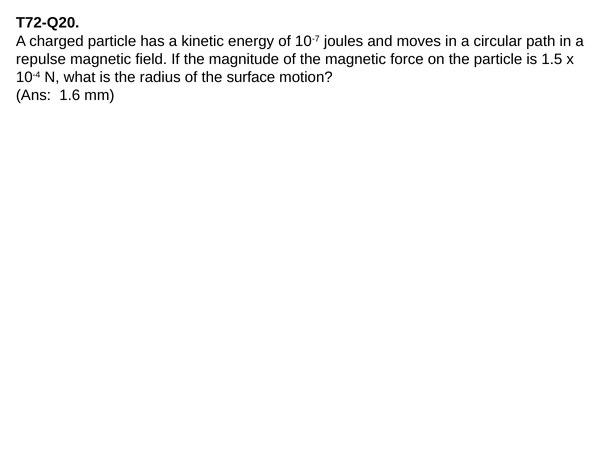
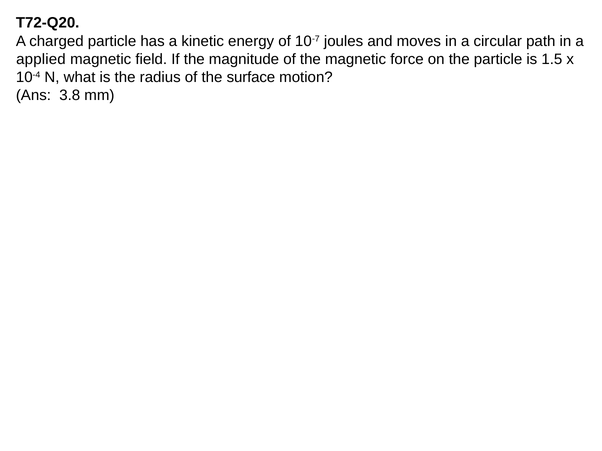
repulse: repulse -> applied
1.6: 1.6 -> 3.8
